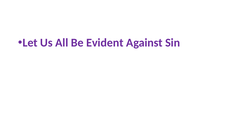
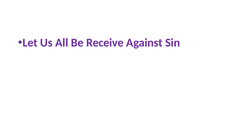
Evident: Evident -> Receive
